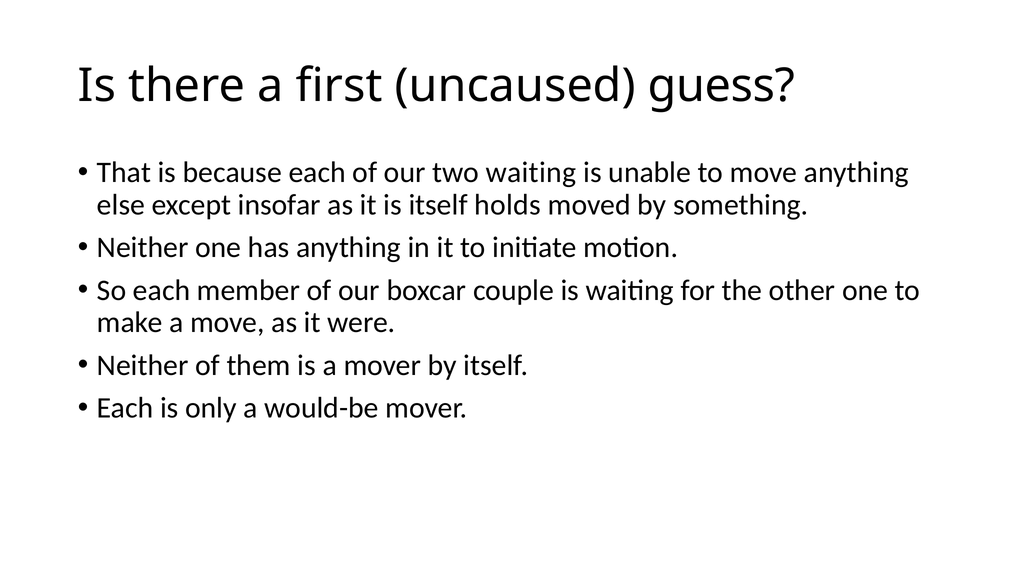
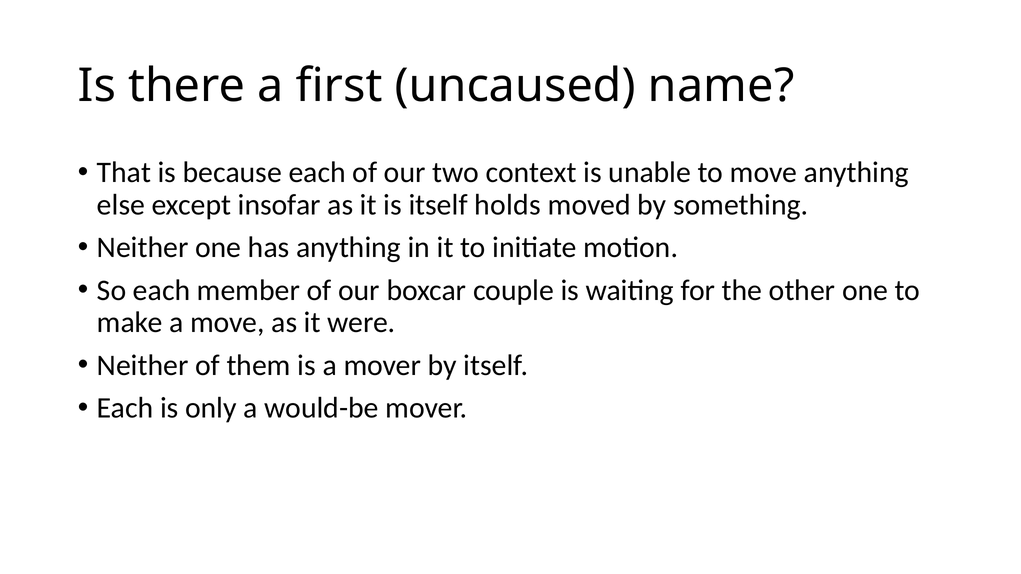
guess: guess -> name
two waiting: waiting -> context
